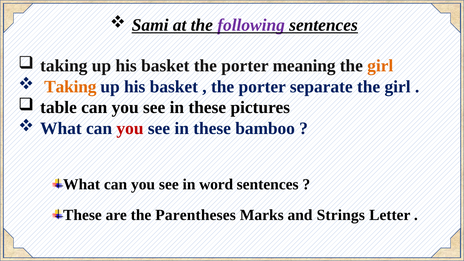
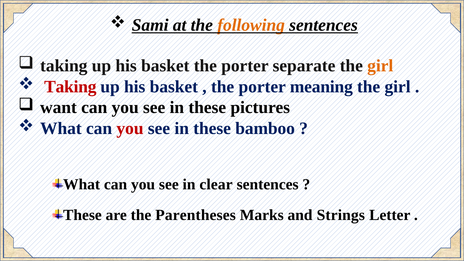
following colour: purple -> orange
meaning: meaning -> separate
Taking at (70, 87) colour: orange -> red
separate: separate -> meaning
table: table -> want
word: word -> clear
